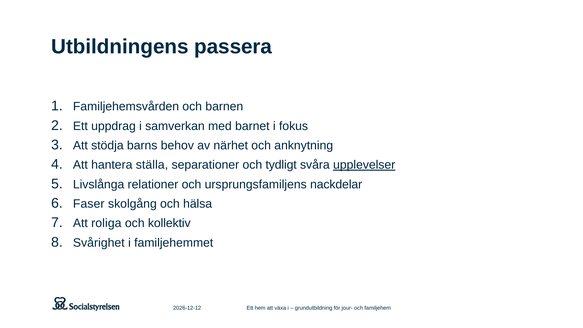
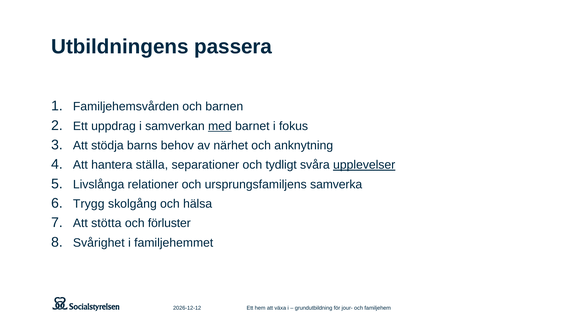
med underline: none -> present
nackdelar: nackdelar -> samverka
Faser: Faser -> Trygg
roliga: roliga -> stötta
kollektiv: kollektiv -> förluster
